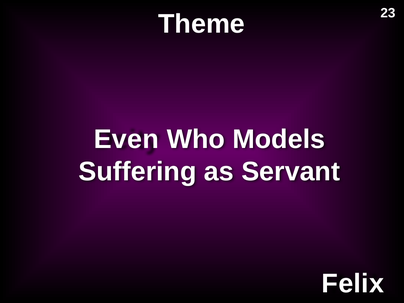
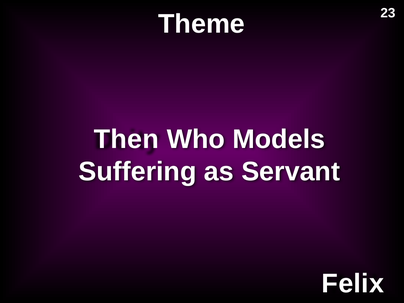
Even: Even -> Then
